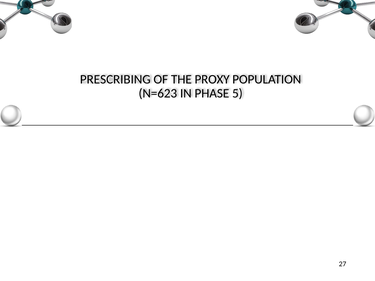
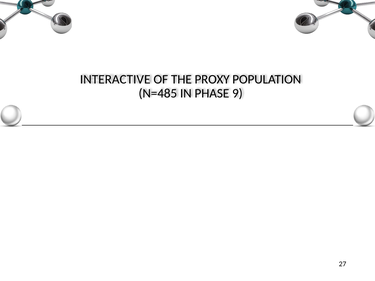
PRESCRIBING: PRESCRIBING -> INTERACTIVE
N=623: N=623 -> N=485
5: 5 -> 9
